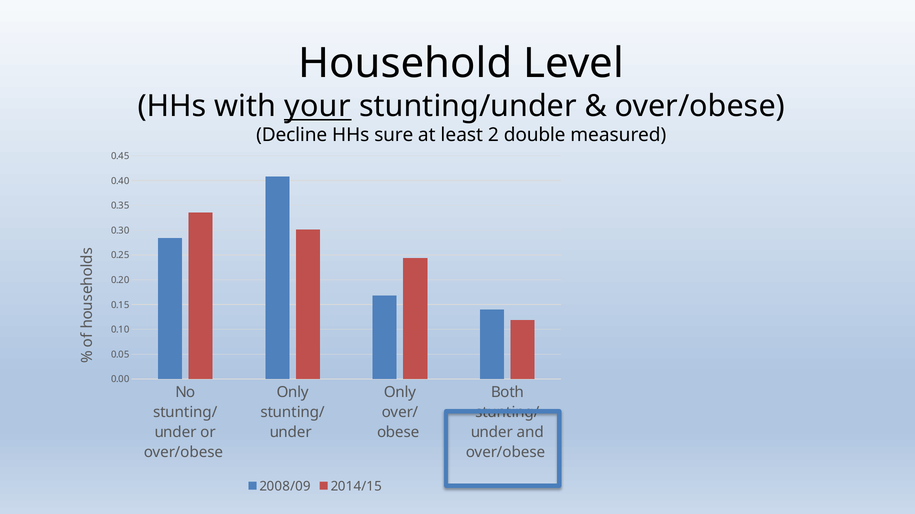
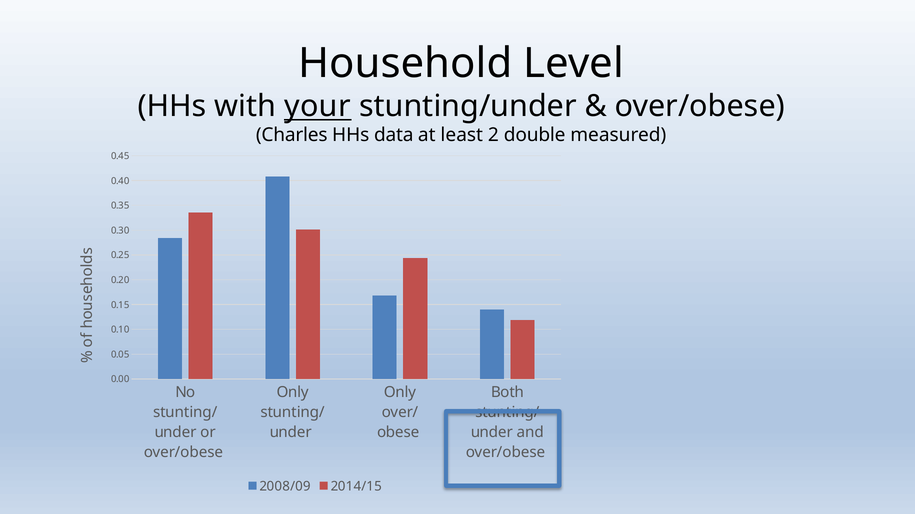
Decline: Decline -> Charles
sure: sure -> data
